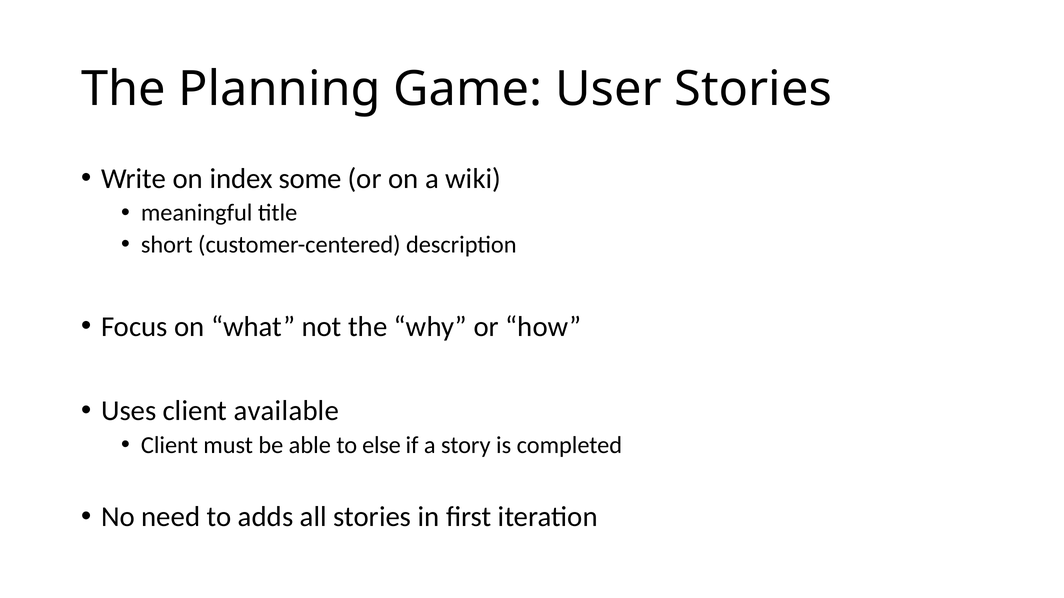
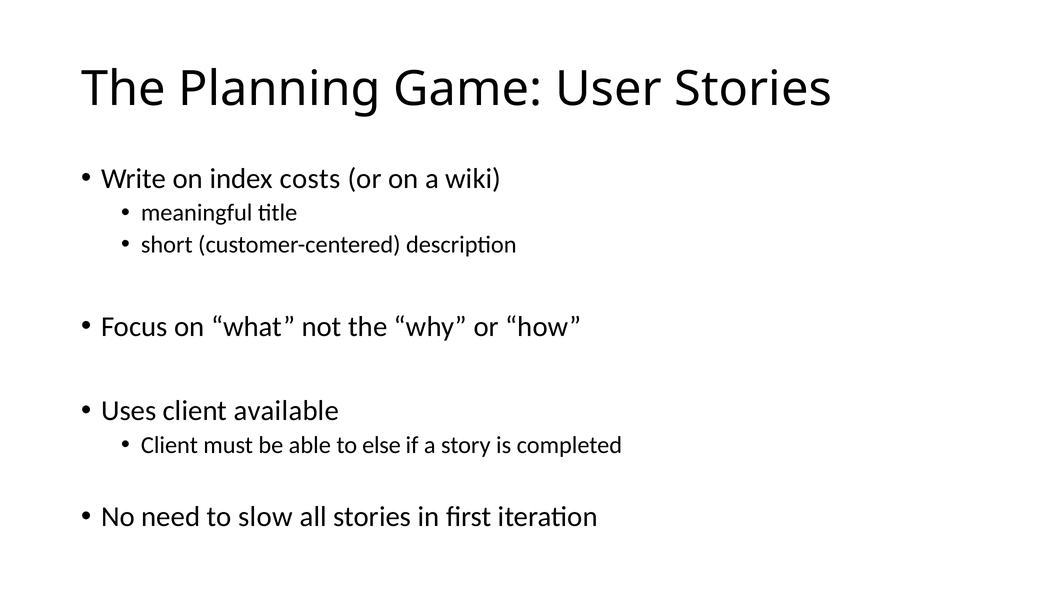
some: some -> costs
adds: adds -> slow
